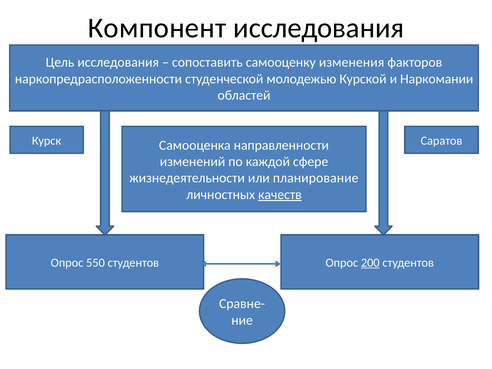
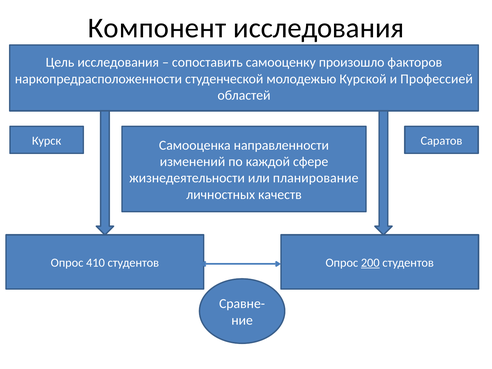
изменения: изменения -> произошло
Наркомании: Наркомании -> Профессией
качеств underline: present -> none
550: 550 -> 410
